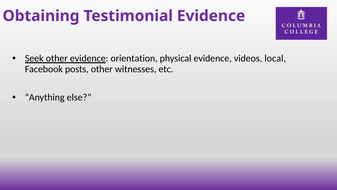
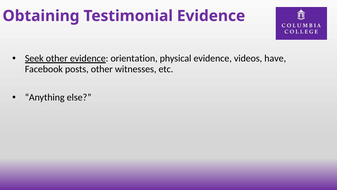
local: local -> have
